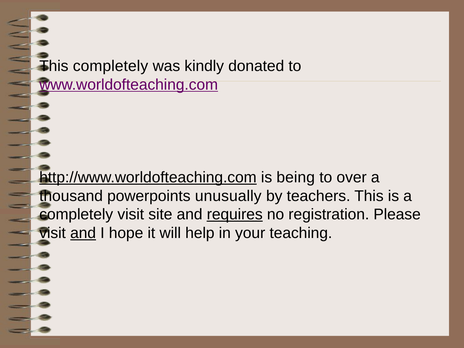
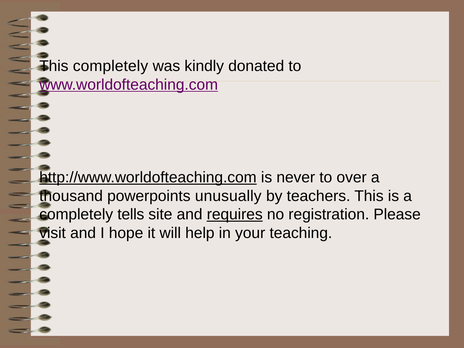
being: being -> never
completely visit: visit -> tells
and at (83, 233) underline: present -> none
